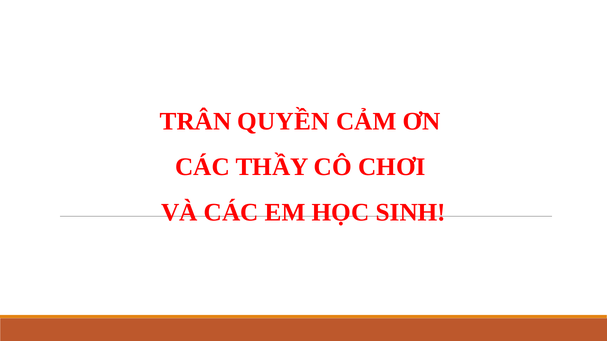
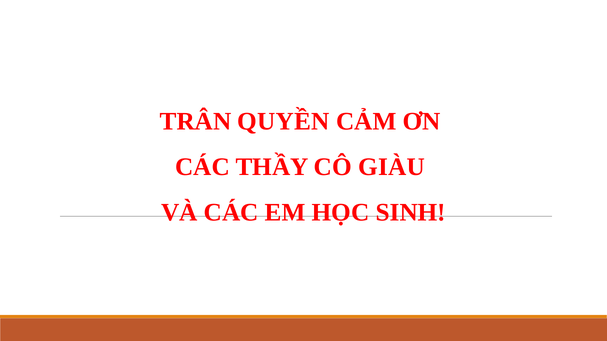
CHƠI: CHƠI -> GIÀU
